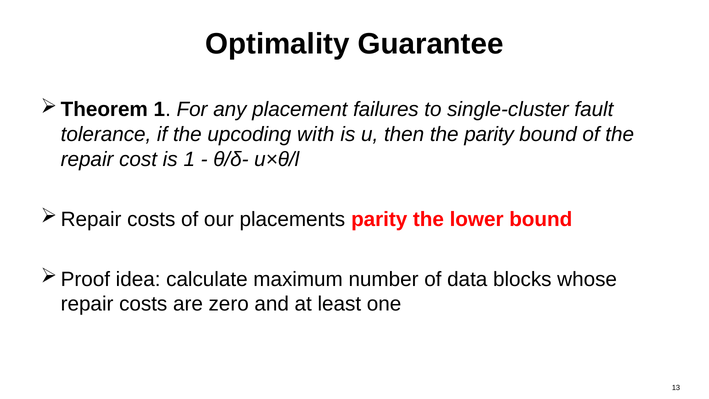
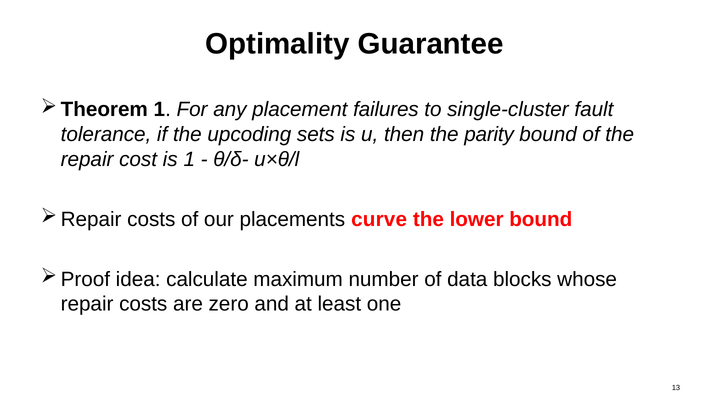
with: with -> sets
placements parity: parity -> curve
